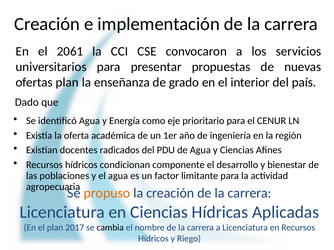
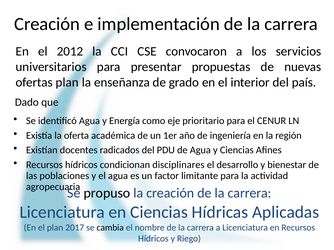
2061: 2061 -> 2012
componente: componente -> disciplinares
propuso colour: orange -> black
